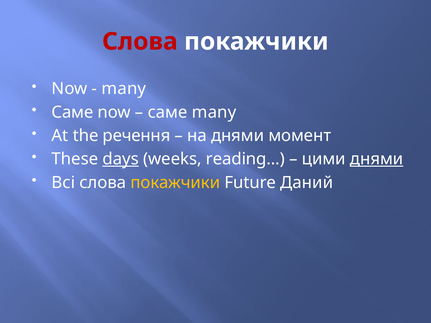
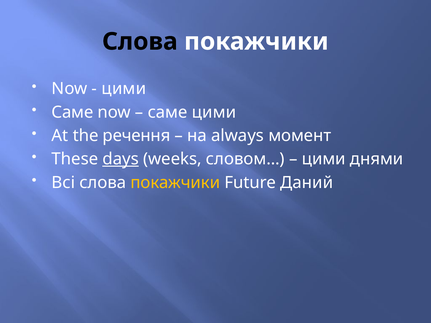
Слова at (140, 42) colour: red -> black
many at (124, 89): many -> цими
саме many: many -> цими
на днями: днями -> always
reading…: reading… -> словом…
днями at (377, 159) underline: present -> none
